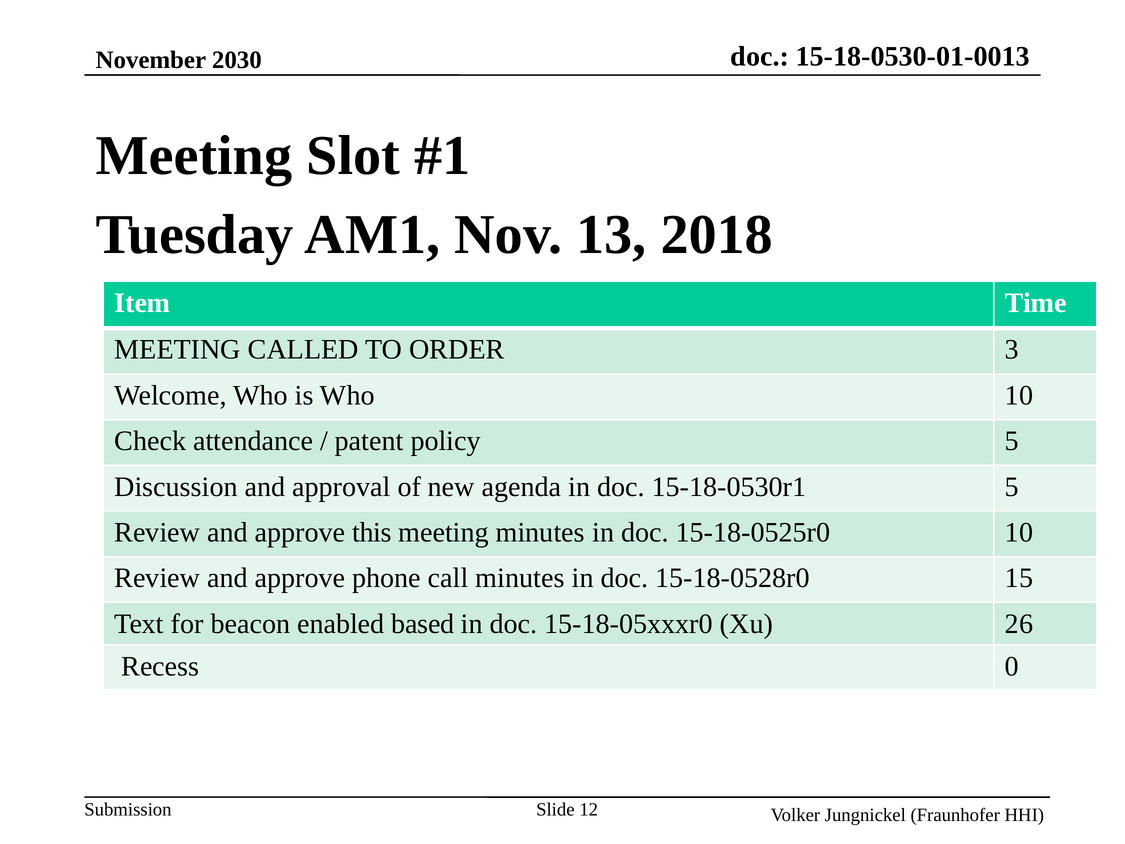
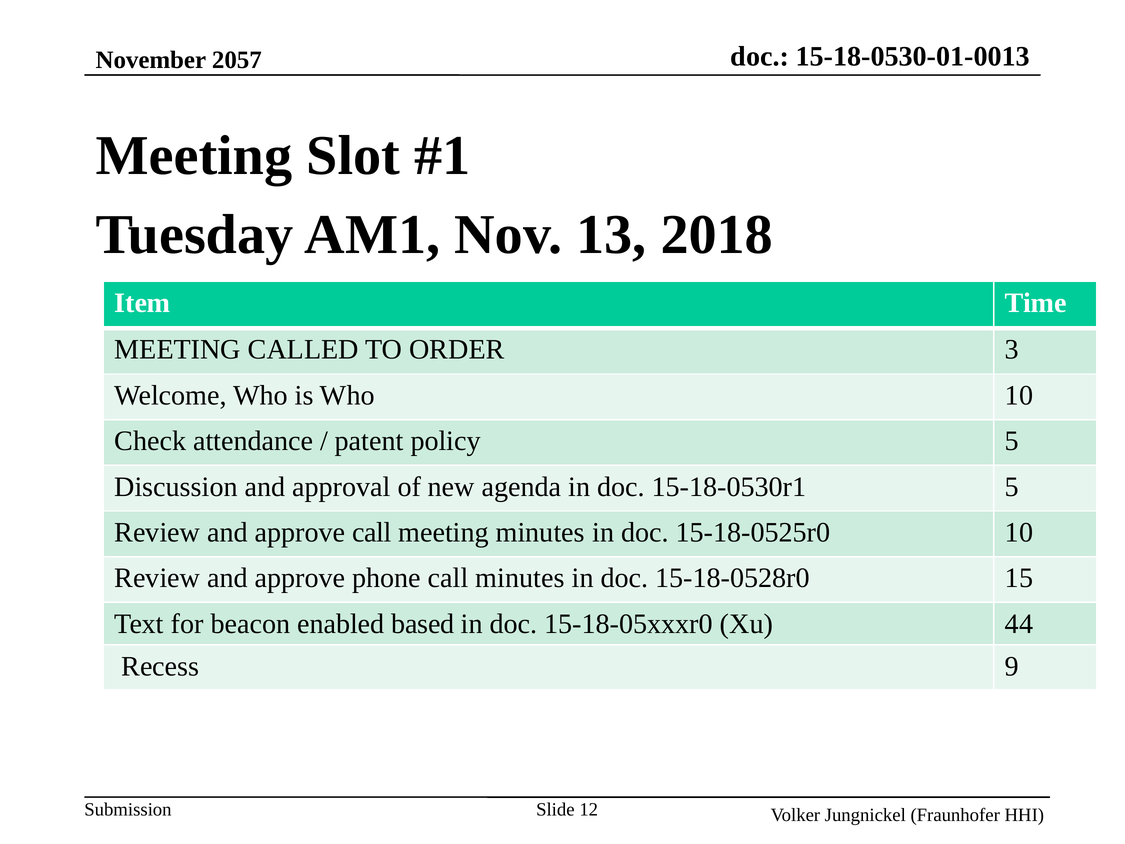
2030: 2030 -> 2057
approve this: this -> call
26: 26 -> 44
0: 0 -> 9
